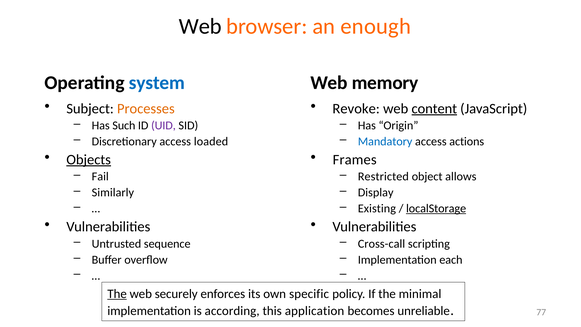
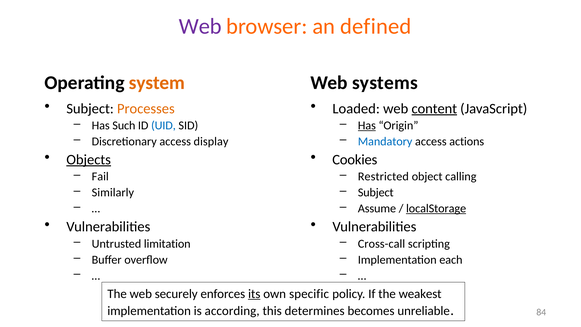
Web at (200, 26) colour: black -> purple
enough: enough -> defined
system colour: blue -> orange
memory: memory -> systems
Revoke: Revoke -> Loaded
UID colour: purple -> blue
Has at (367, 125) underline: none -> present
loaded: loaded -> display
Frames: Frames -> Cookies
allows: allows -> calling
Display at (376, 192): Display -> Subject
Existing: Existing -> Assume
sequence: sequence -> limitation
The at (117, 294) underline: present -> none
its underline: none -> present
minimal: minimal -> weakest
application: application -> determines
77: 77 -> 84
